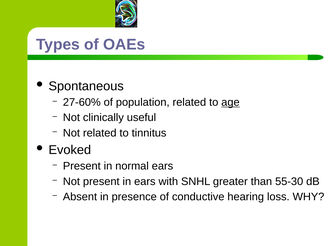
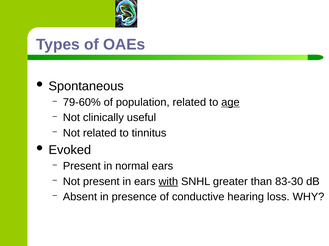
27-60%: 27-60% -> 79-60%
with underline: none -> present
55-30: 55-30 -> 83-30
